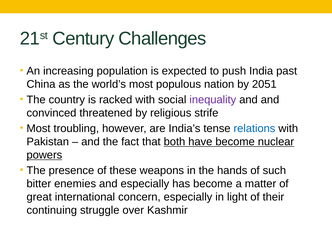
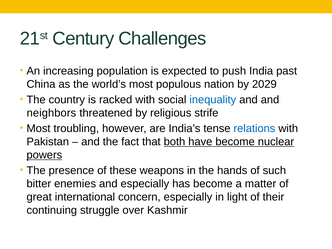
2051: 2051 -> 2029
inequality colour: purple -> blue
convinced: convinced -> neighbors
